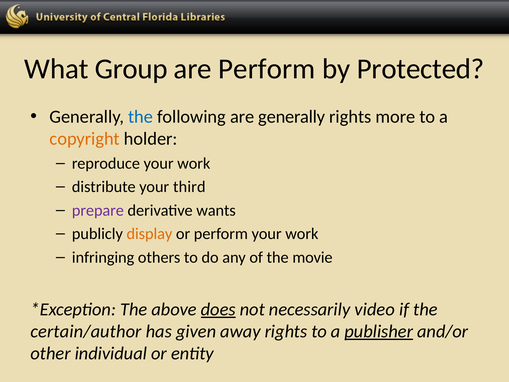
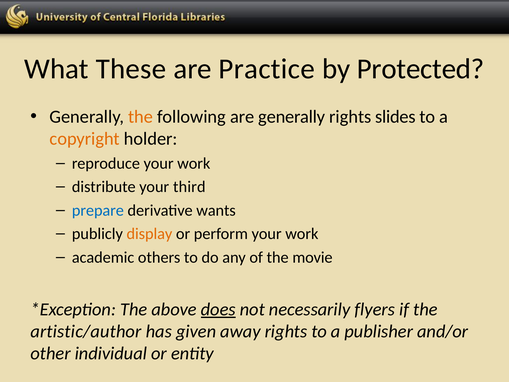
Group: Group -> These
are Perform: Perform -> Practice
the at (141, 117) colour: blue -> orange
more: more -> slides
prepare colour: purple -> blue
infringing: infringing -> academic
video: video -> flyers
certain/author: certain/author -> artistic/author
publisher underline: present -> none
